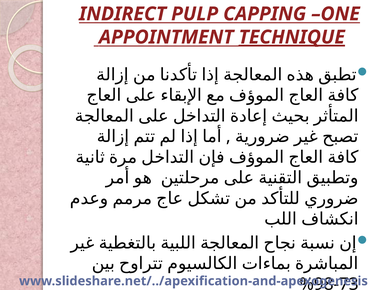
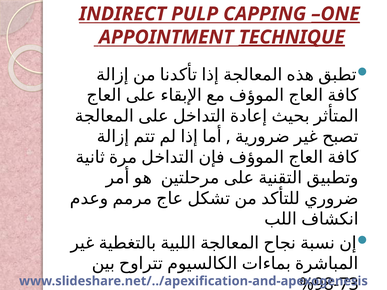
ONE underline: none -> present
